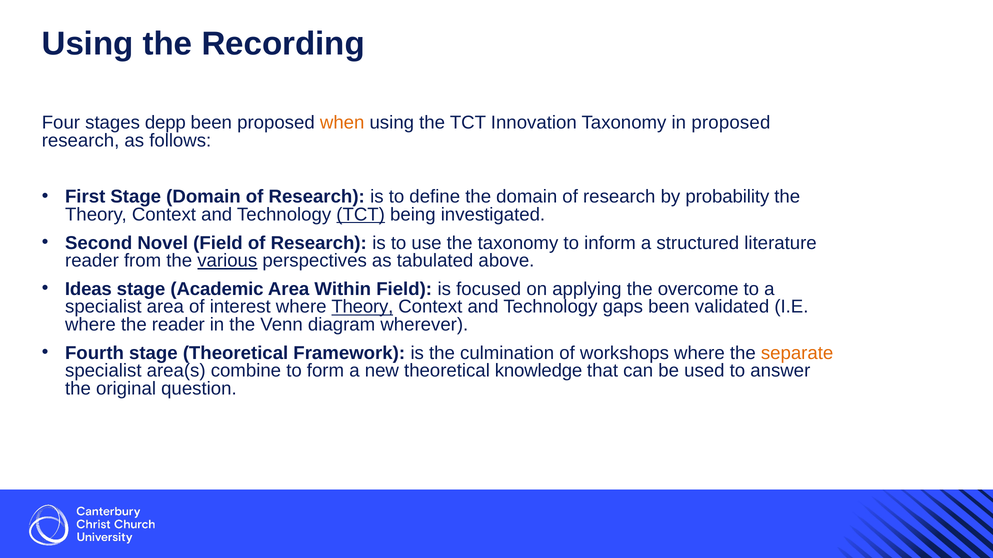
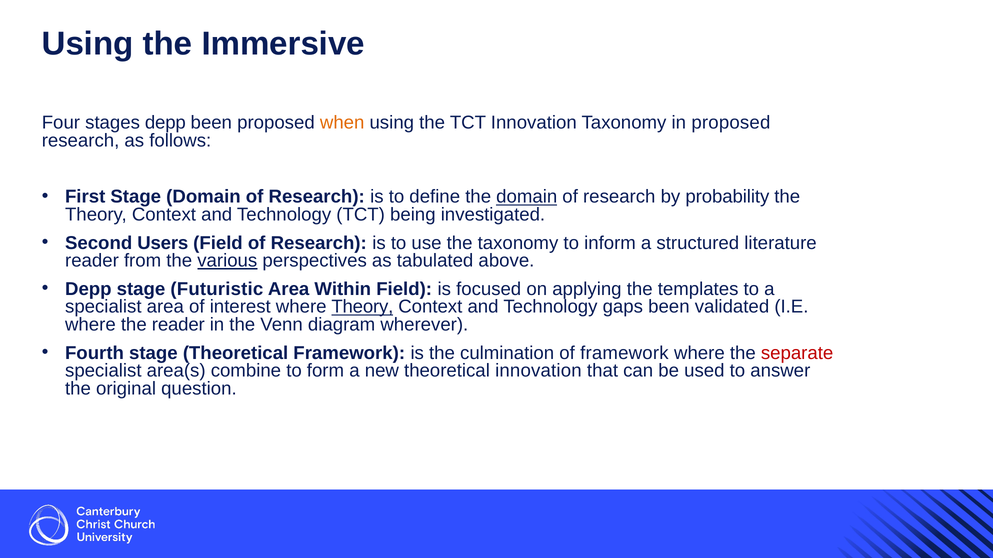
Recording: Recording -> Immersive
domain at (527, 197) underline: none -> present
TCT at (361, 215) underline: present -> none
Novel: Novel -> Users
Ideas at (88, 289): Ideas -> Depp
Academic: Academic -> Futuristic
overcome: overcome -> templates
of workshops: workshops -> framework
separate colour: orange -> red
theoretical knowledge: knowledge -> innovation
